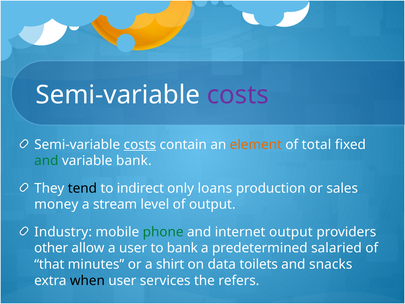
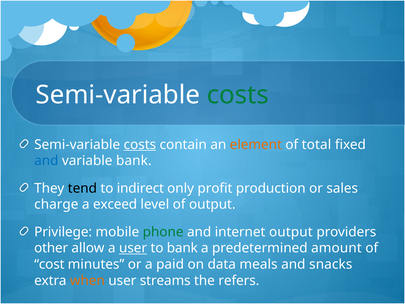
costs at (238, 95) colour: purple -> green
and at (46, 161) colour: green -> blue
loans: loans -> profit
money: money -> charge
stream: stream -> exceed
Industry: Industry -> Privilege
user at (133, 248) underline: none -> present
salaried: salaried -> amount
that: that -> cost
shirt: shirt -> paid
toilets: toilets -> meals
when colour: black -> orange
services: services -> streams
